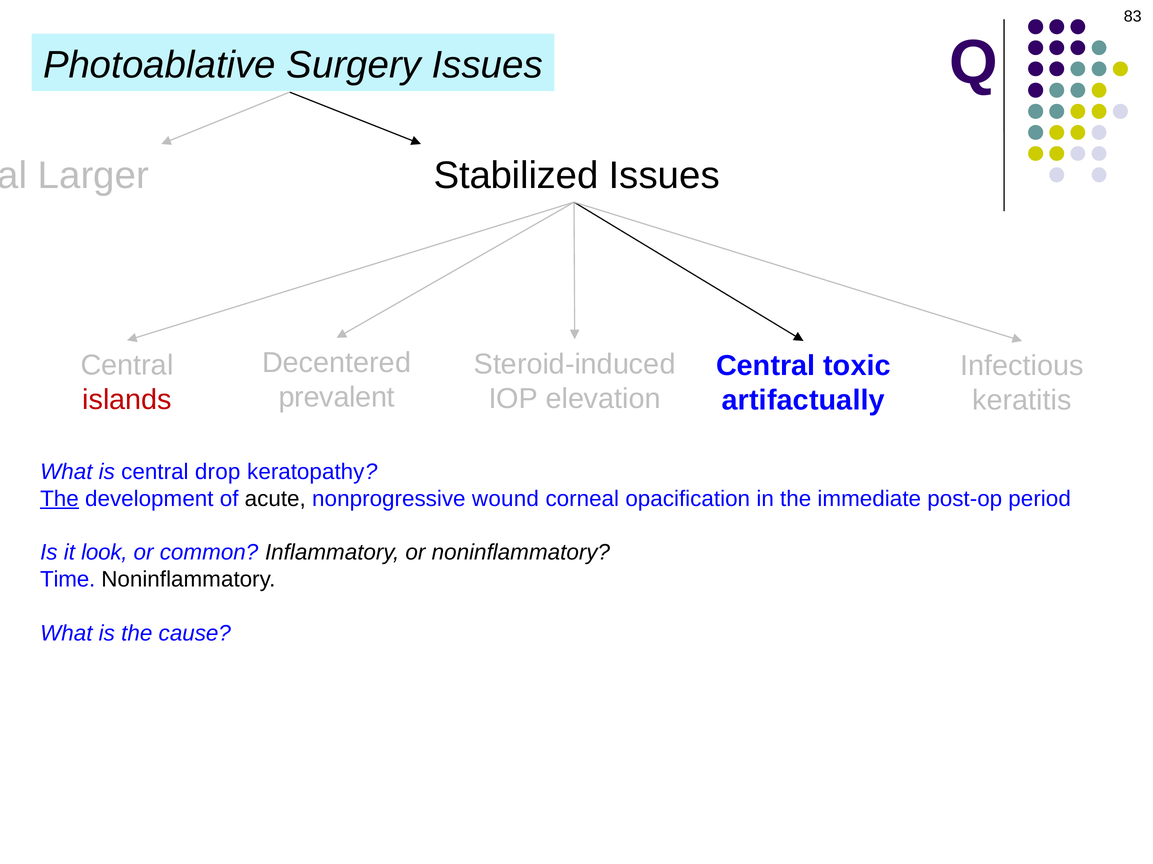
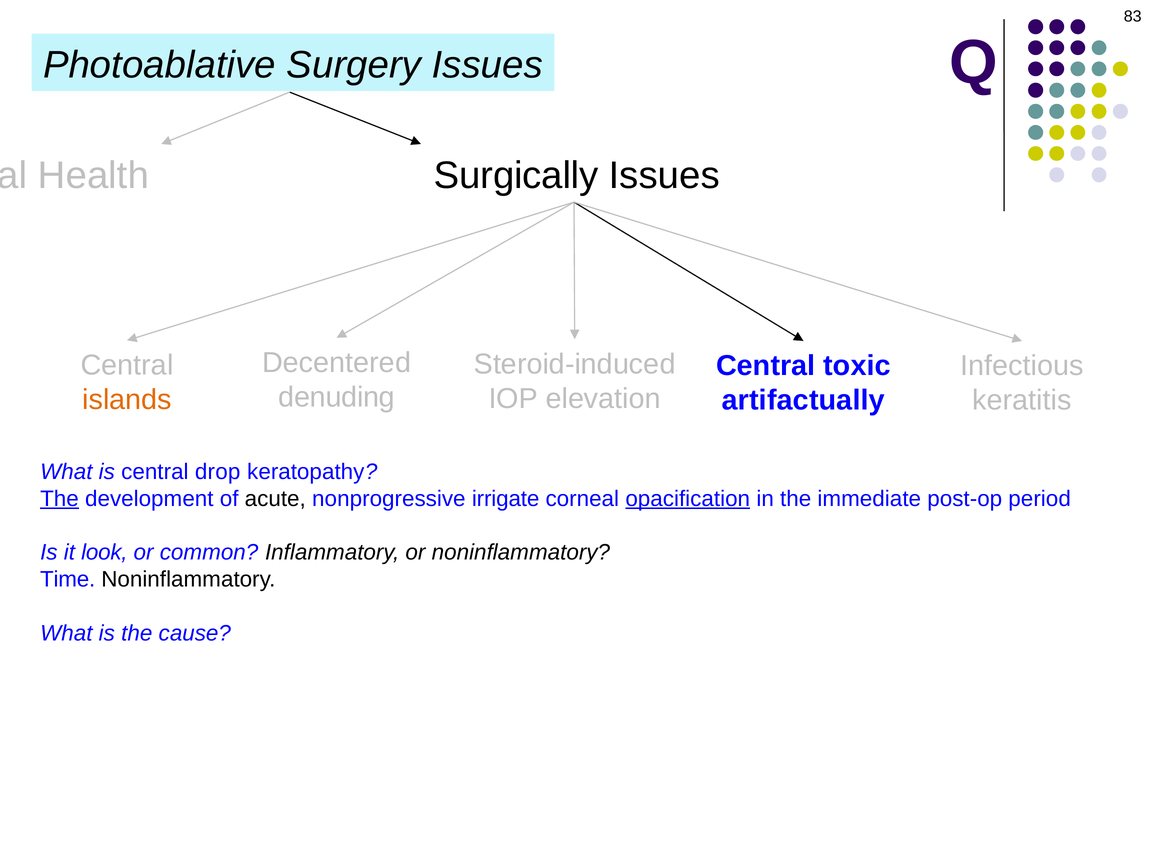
Larger: Larger -> Health
Stabilized: Stabilized -> Surgically
prevalent: prevalent -> denuding
islands colour: red -> orange
wound: wound -> irrigate
opacification underline: none -> present
